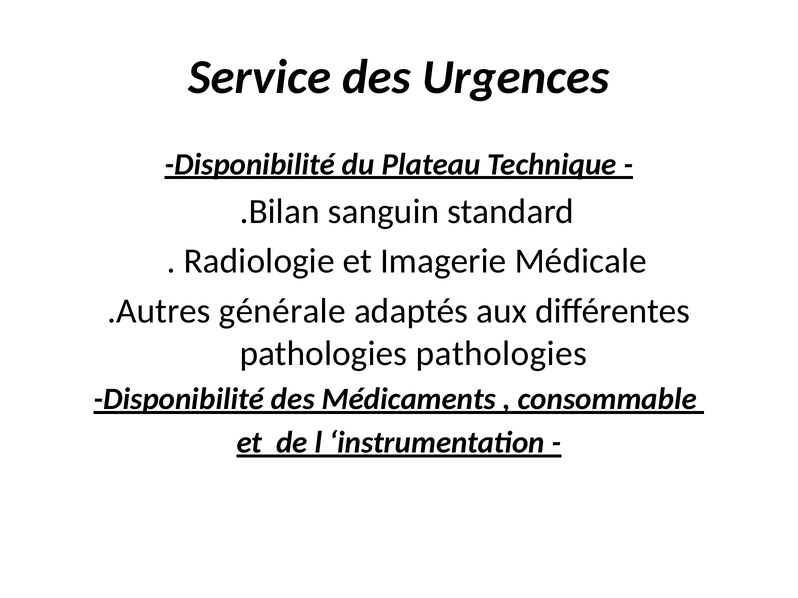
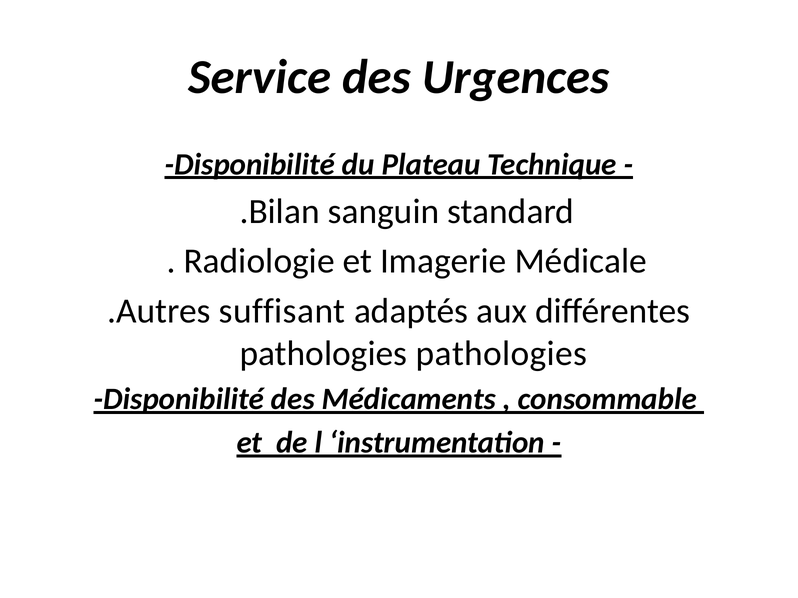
générale: générale -> suffisant
